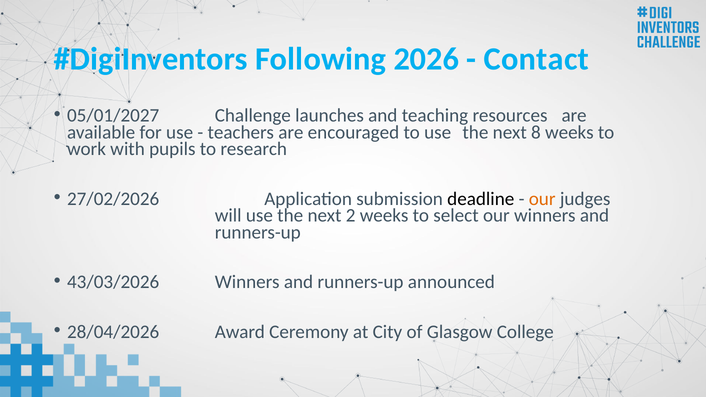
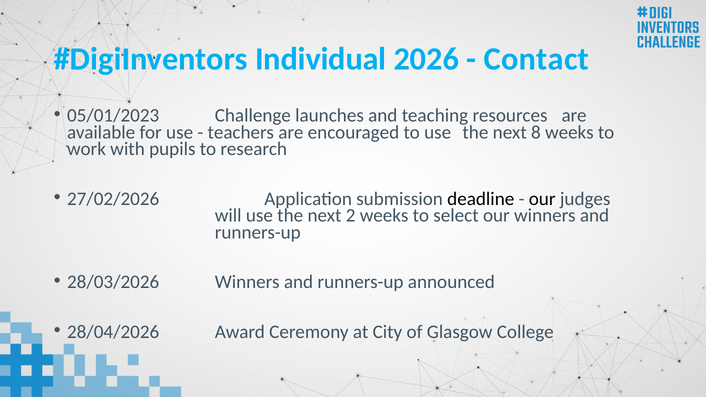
Following: Following -> Individual
05/01/2027: 05/01/2027 -> 05/01/2023
our at (542, 199) colour: orange -> black
43/03/2026: 43/03/2026 -> 28/03/2026
